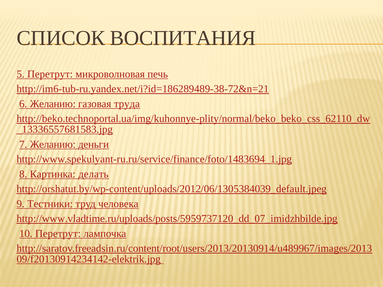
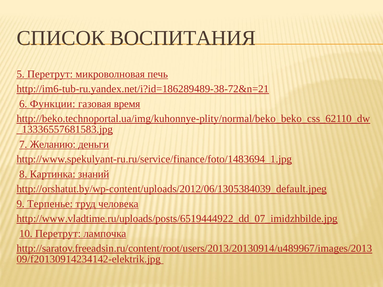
6 Желанию: Желанию -> Функции
труда: труда -> время
делать: делать -> знаний
Тестники: Тестники -> Терпенье
http://www.vladtime.ru/uploads/posts/5959737120_dd_07_imidzhbilde.jpg: http://www.vladtime.ru/uploads/posts/5959737120_dd_07_imidzhbilde.jpg -> http://www.vladtime.ru/uploads/posts/6519444922_dd_07_imidzhbilde.jpg
